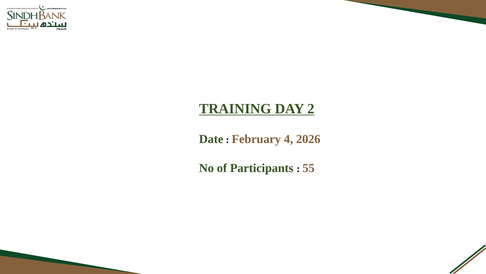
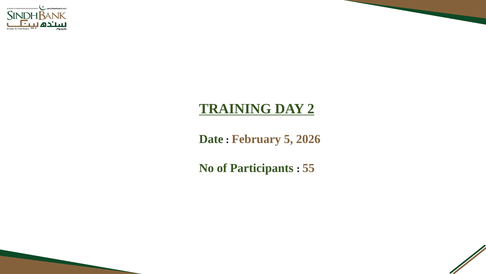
4: 4 -> 5
